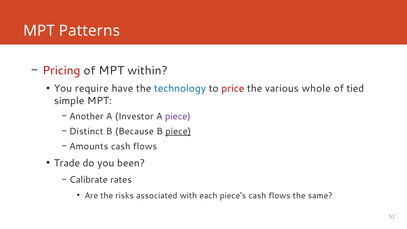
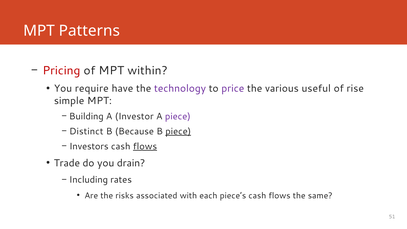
technology colour: blue -> purple
price colour: red -> purple
whole: whole -> useful
tied: tied -> rise
Another: Another -> Building
Amounts: Amounts -> Investors
flows at (145, 146) underline: none -> present
been: been -> drain
Calibrate: Calibrate -> Including
